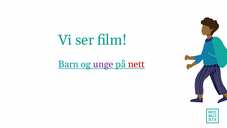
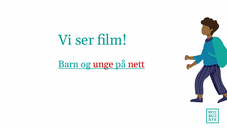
unge colour: purple -> red
